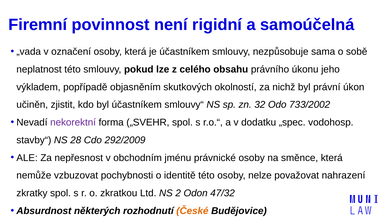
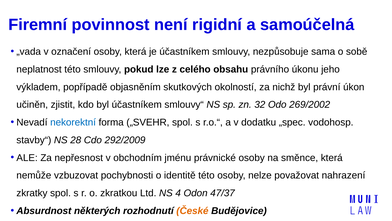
733/2002: 733/2002 -> 269/2002
nekorektní colour: purple -> blue
2: 2 -> 4
47/32: 47/32 -> 47/37
